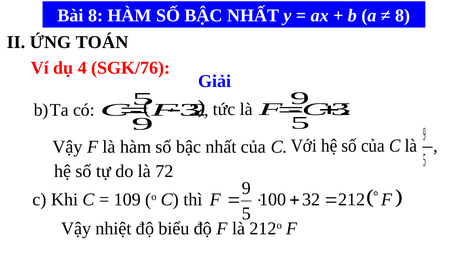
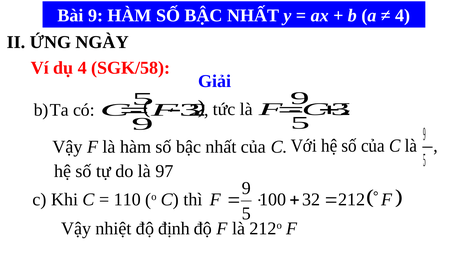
Bài 8: 8 -> 9
8 at (403, 16): 8 -> 4
TOÁN: TOÁN -> NGÀY
SGK/76: SGK/76 -> SGK/58
72: 72 -> 97
109: 109 -> 110
biểu: biểu -> định
